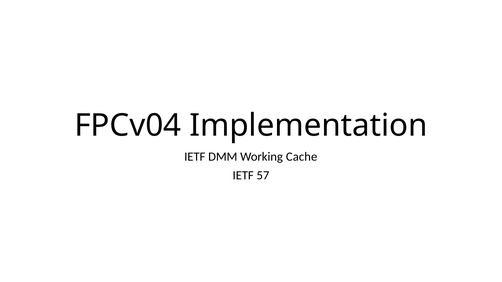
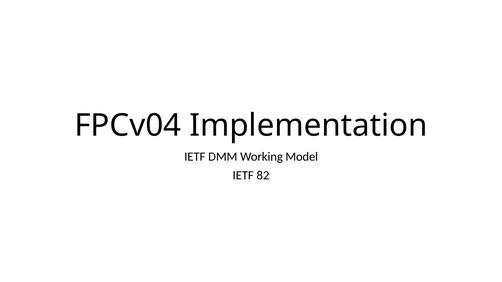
Cache: Cache -> Model
57: 57 -> 82
